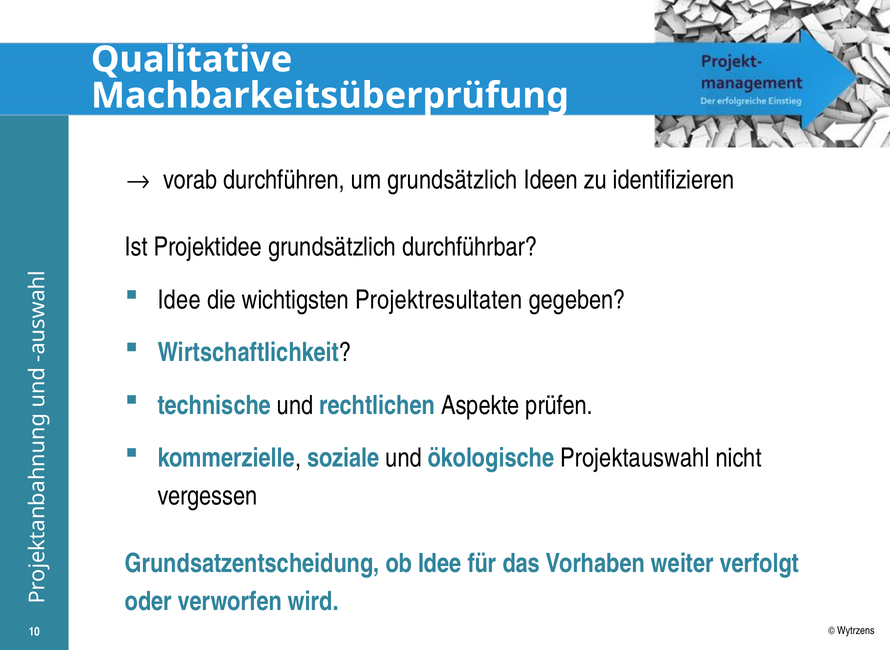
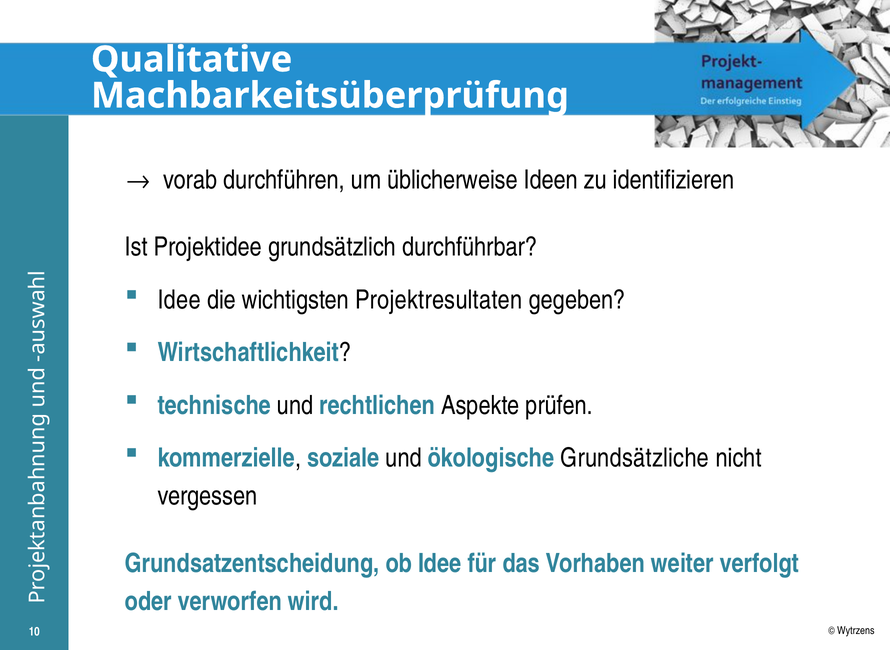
um grundsätzlich: grundsätzlich -> üblicherweise
Projektauswahl: Projektauswahl -> Grundsätzliche
